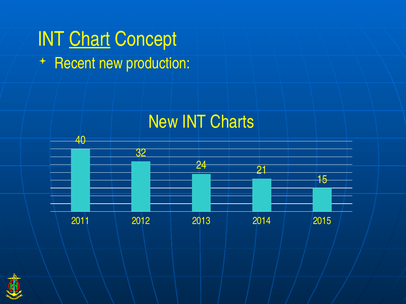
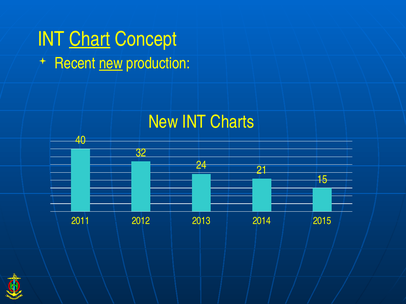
new at (111, 63) underline: none -> present
